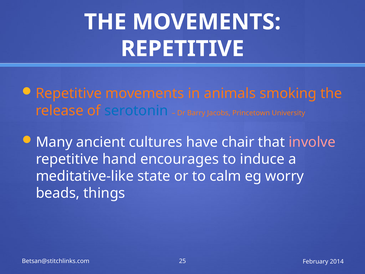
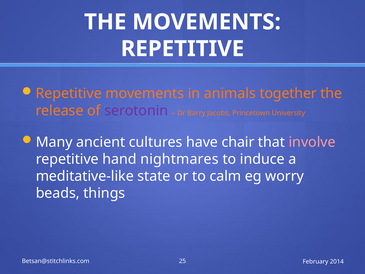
smoking: smoking -> together
serotonin colour: blue -> purple
encourages: encourages -> nightmares
